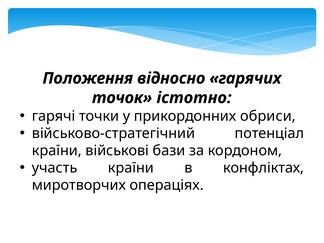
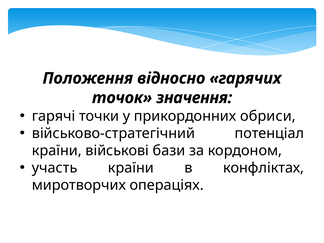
істотно: істотно -> значення
